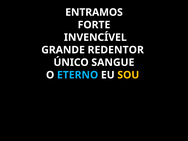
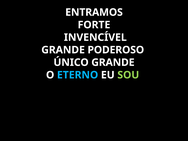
REDENTOR: REDENTOR -> PODEROSO
ÚNICO SANGUE: SANGUE -> GRANDE
SOU colour: yellow -> light green
